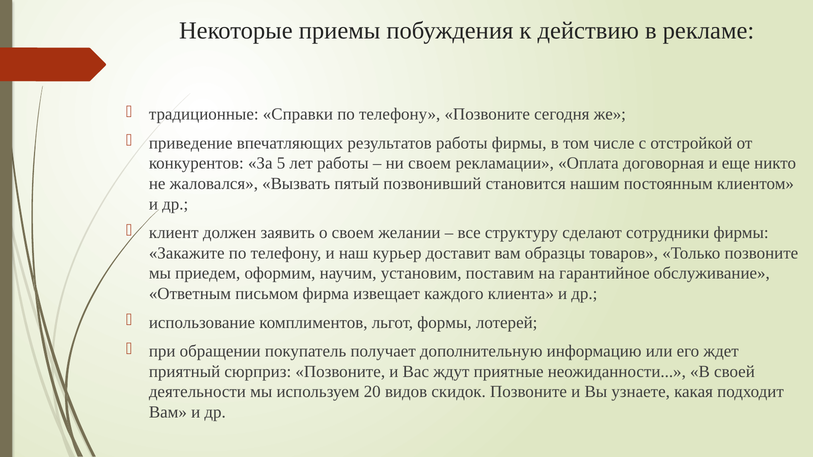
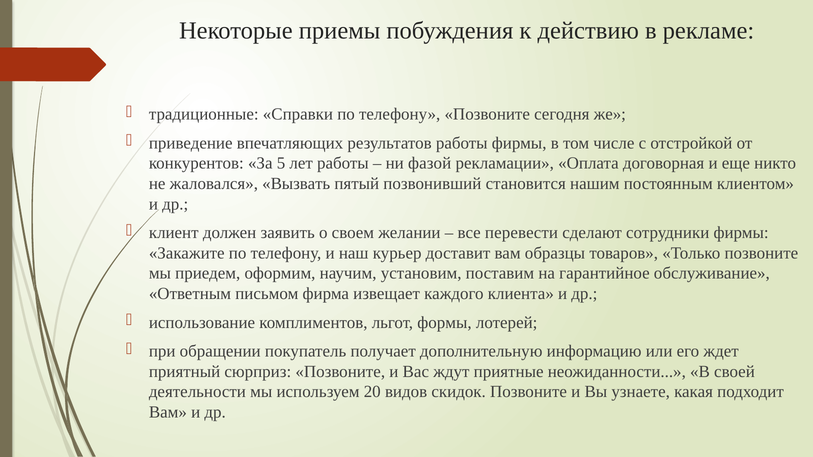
ни своем: своем -> фазой
структуру: структуру -> перевести
